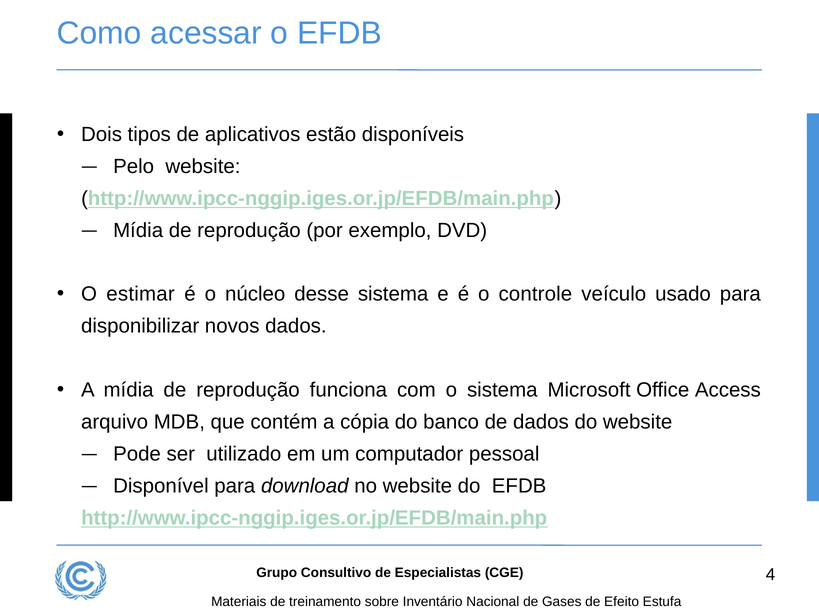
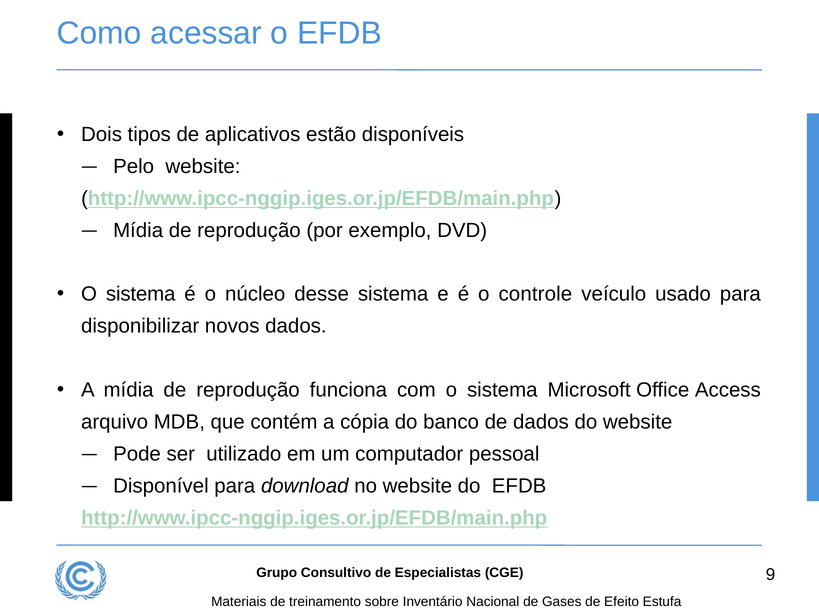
estimar at (141, 294): estimar -> sistema
4: 4 -> 9
